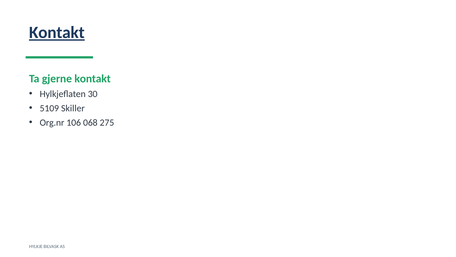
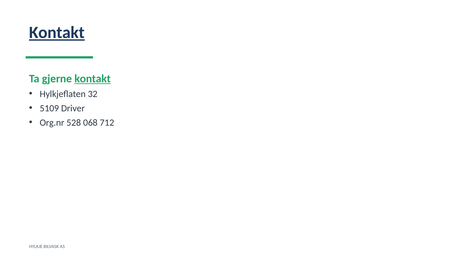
kontakt at (93, 79) underline: none -> present
30: 30 -> 32
Skiller: Skiller -> Driver
106: 106 -> 528
275: 275 -> 712
